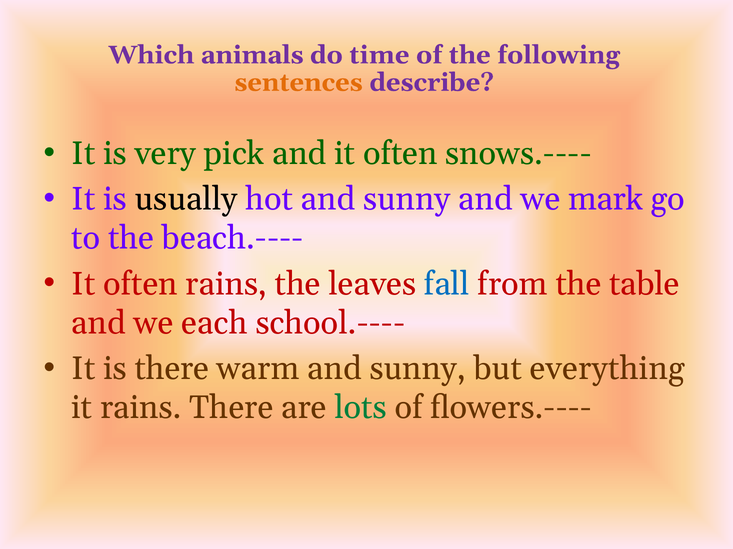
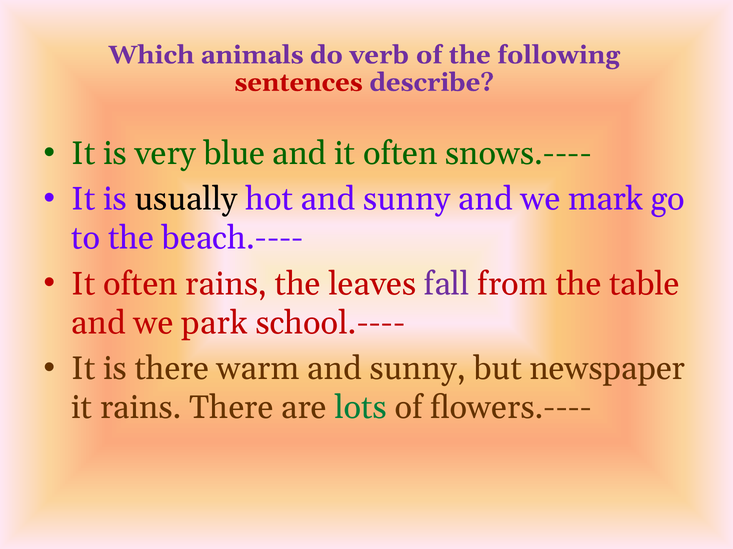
time: time -> verb
sentences colour: orange -> red
pick: pick -> blue
fall colour: blue -> purple
each: each -> park
everything: everything -> newspaper
